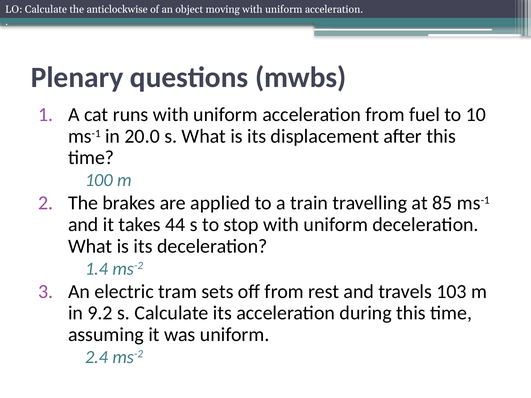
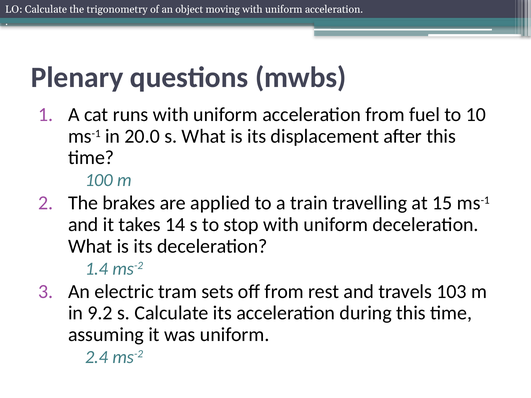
anticlockwise: anticlockwise -> trigonometry
85: 85 -> 15
44: 44 -> 14
